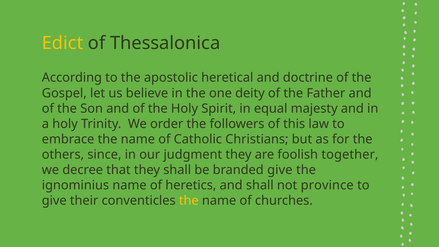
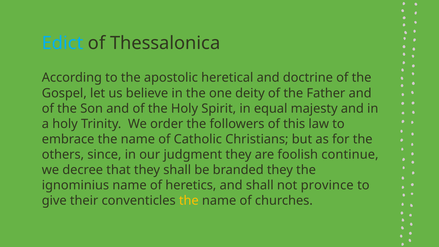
Edict colour: yellow -> light blue
together: together -> continue
branded give: give -> they
